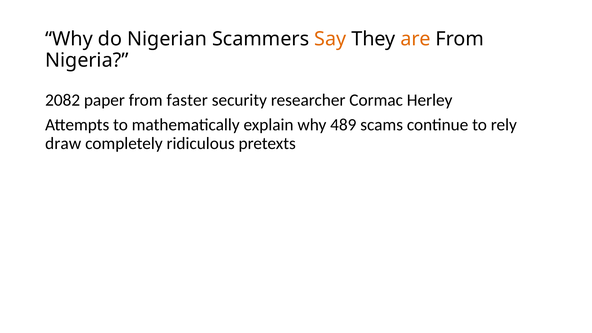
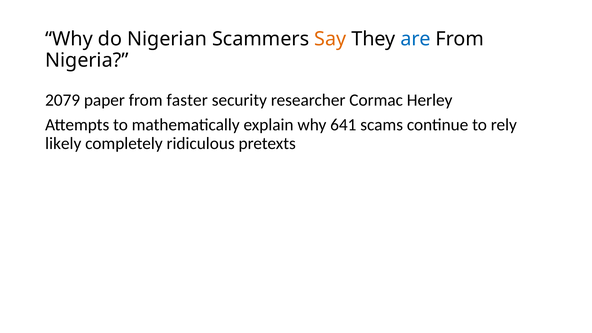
are colour: orange -> blue
2082: 2082 -> 2079
489: 489 -> 641
draw: draw -> likely
